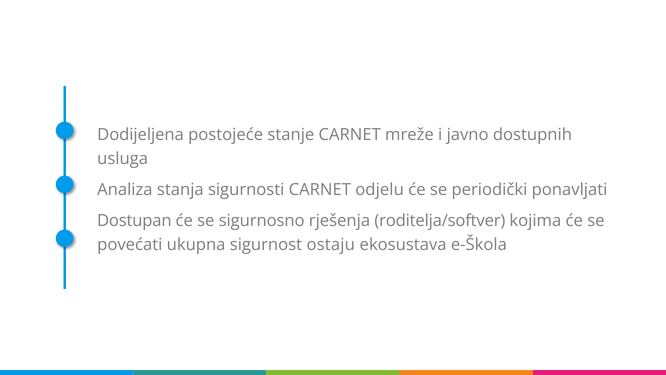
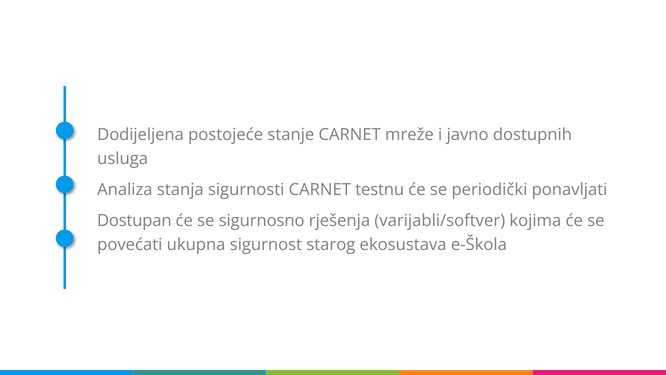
odjelu: odjelu -> testnu
roditelja/softver: roditelja/softver -> varijabli/softver
ostaju: ostaju -> starog
